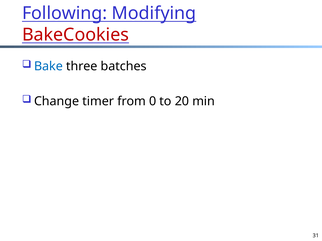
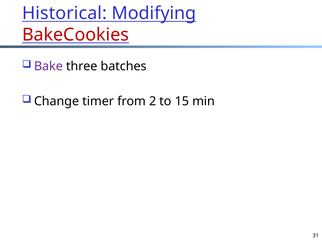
Following: Following -> Historical
Bake colour: blue -> purple
0: 0 -> 2
20: 20 -> 15
